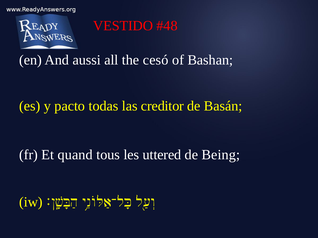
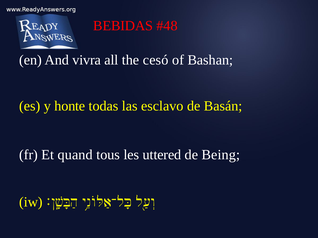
VESTIDO: VESTIDO -> BEBIDAS
aussi: aussi -> vivra
pacto: pacto -> honte
creditor: creditor -> esclavo
